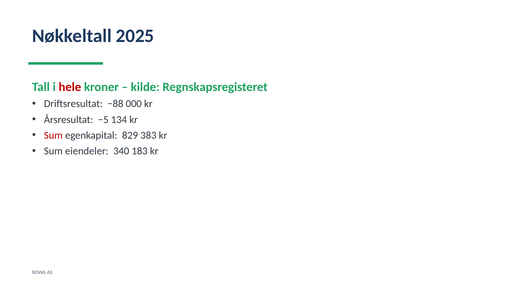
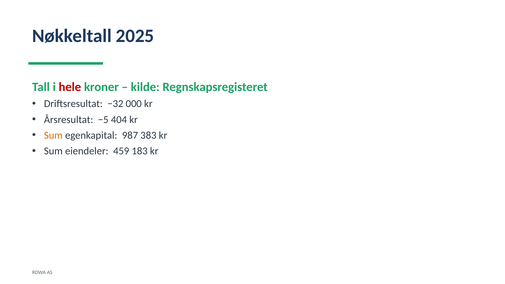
−88: −88 -> −32
134: 134 -> 404
Sum at (53, 135) colour: red -> orange
829: 829 -> 987
340: 340 -> 459
